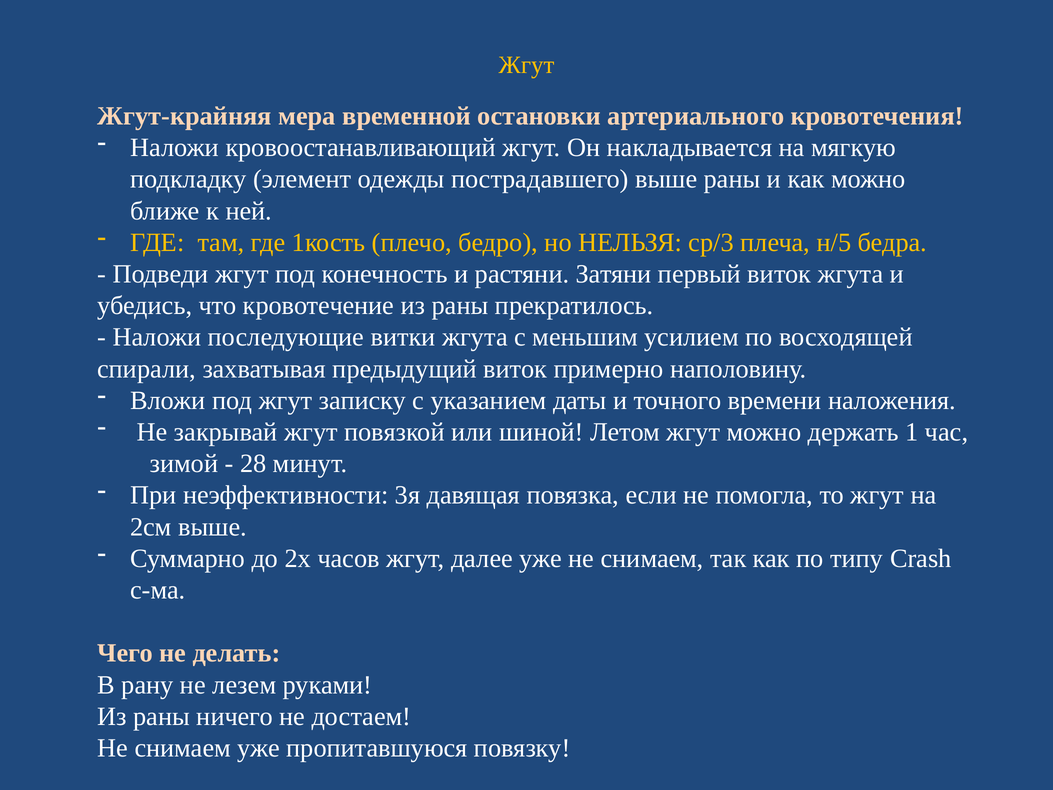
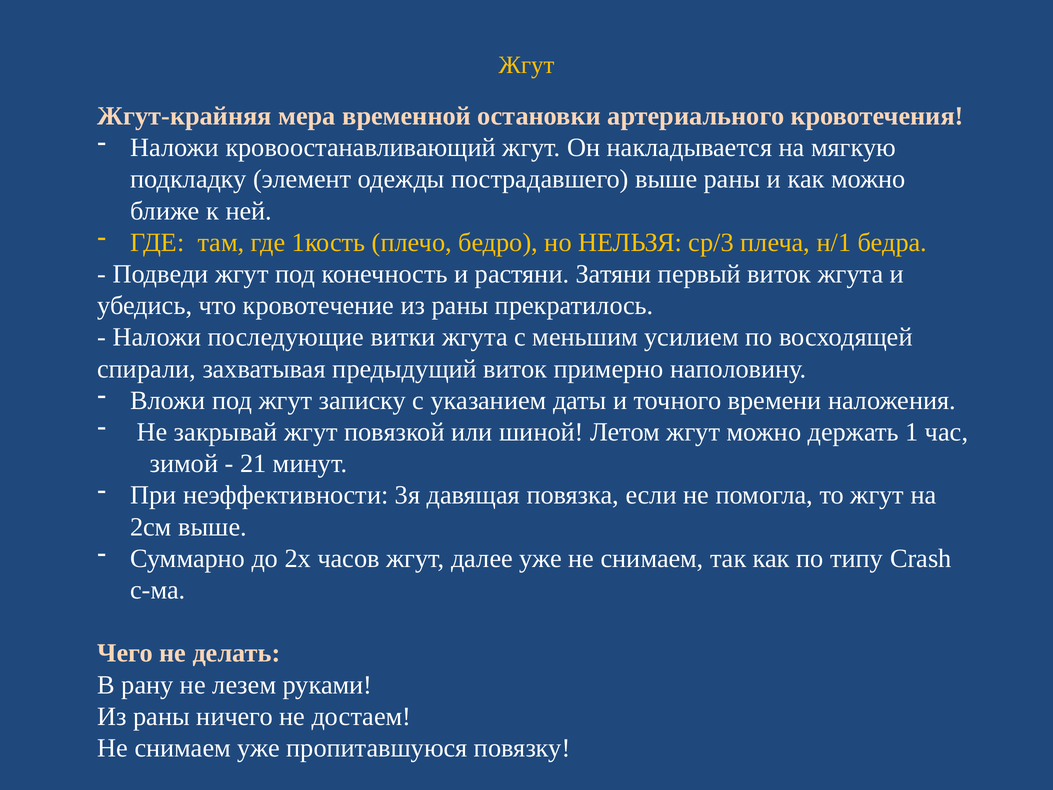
н/5: н/5 -> н/1
28: 28 -> 21
